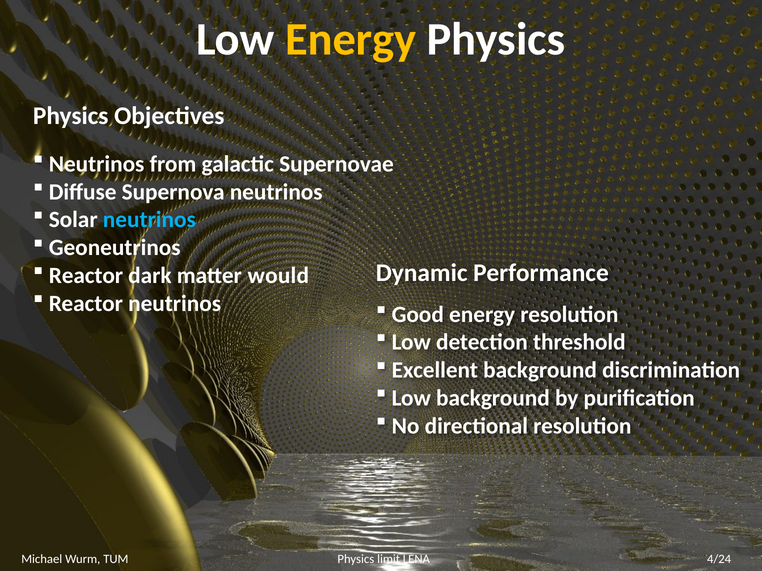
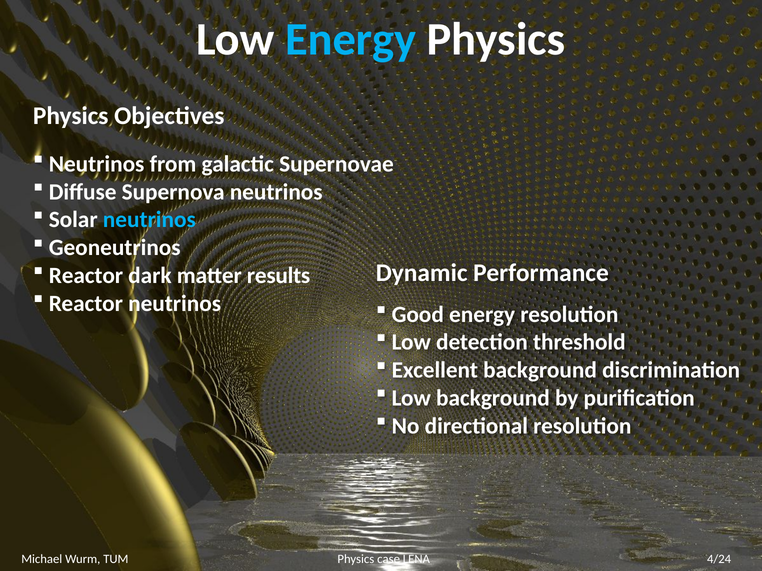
Energy at (351, 39) colour: yellow -> light blue
would: would -> results
limit: limit -> case
